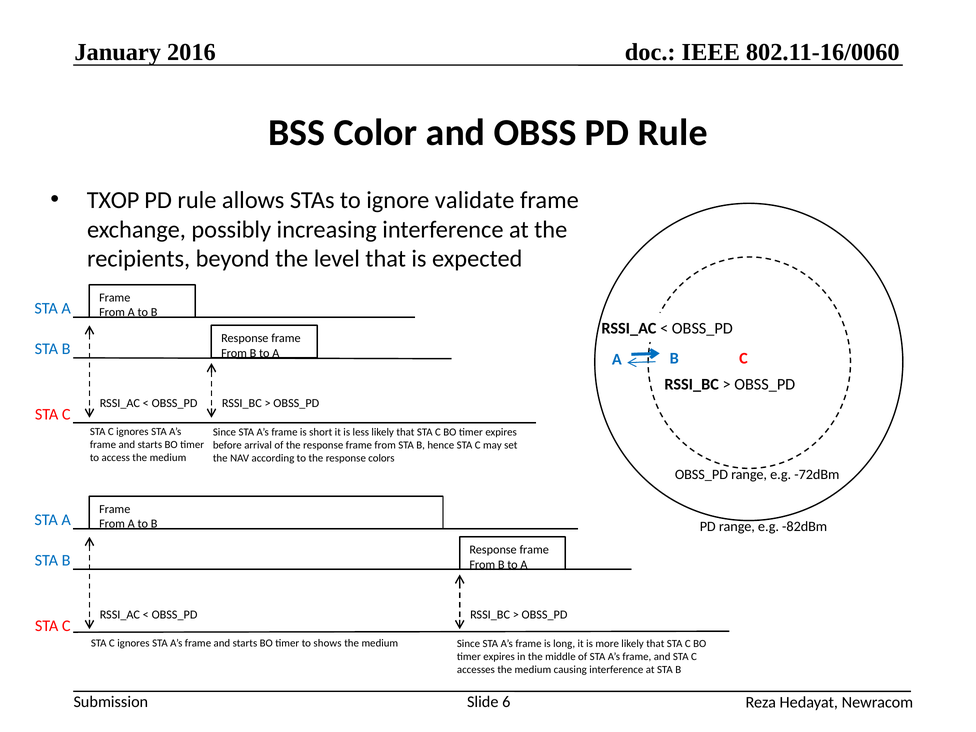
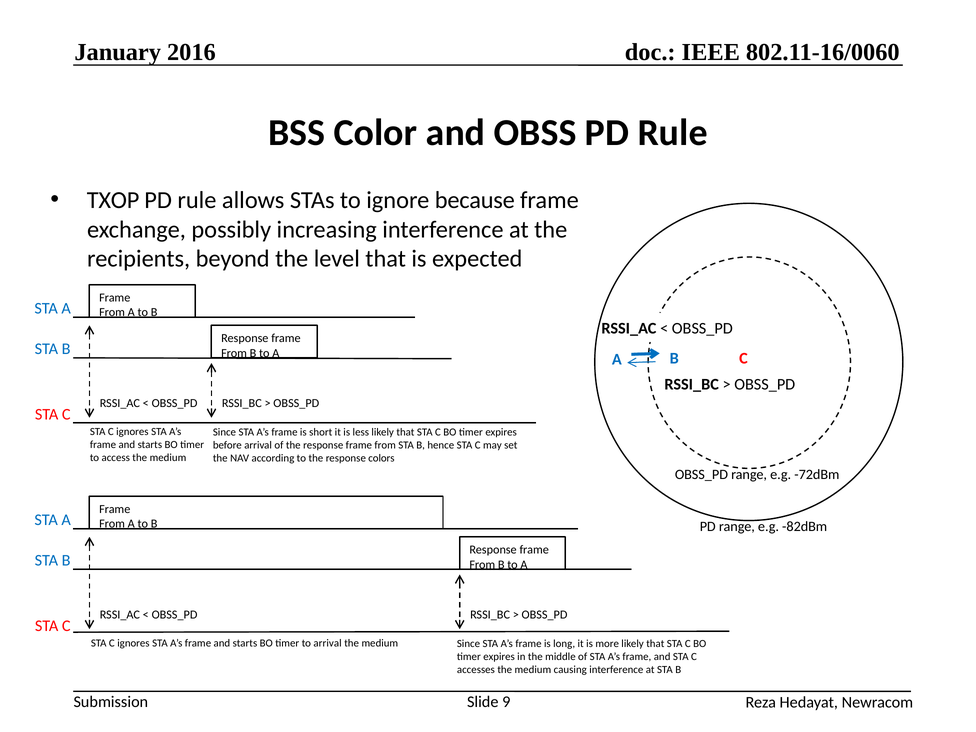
validate: validate -> because
to shows: shows -> arrival
6: 6 -> 9
